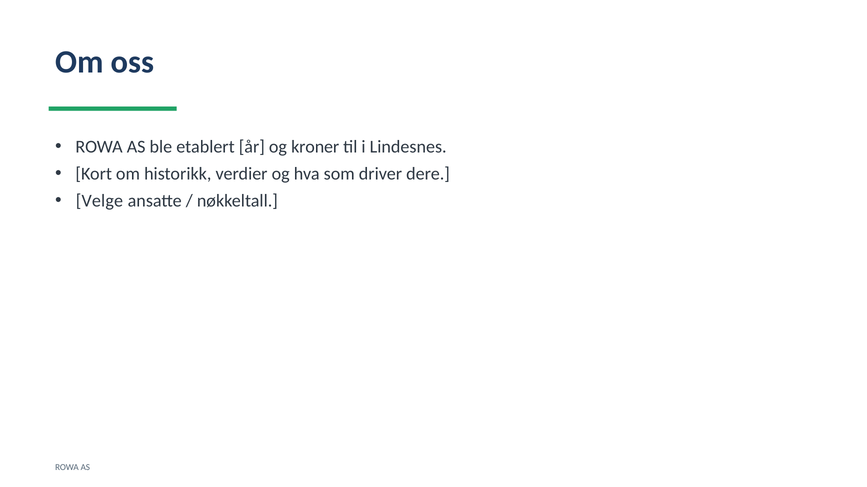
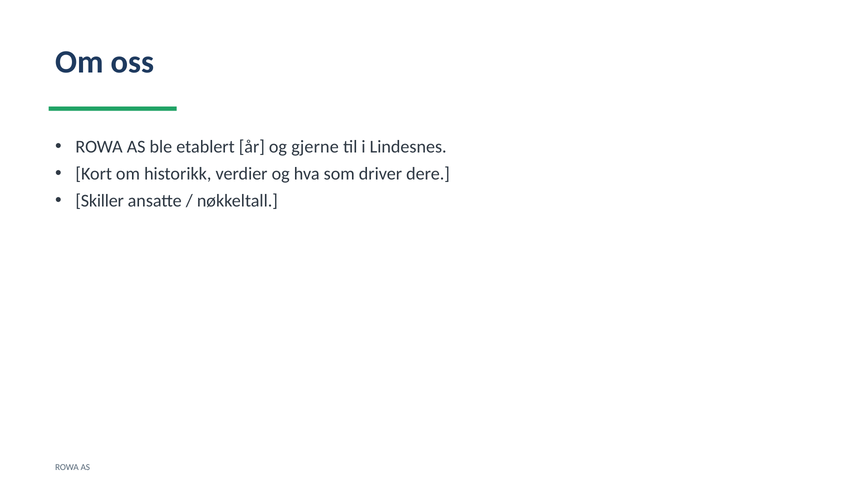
kroner: kroner -> gjerne
Velge: Velge -> Skiller
